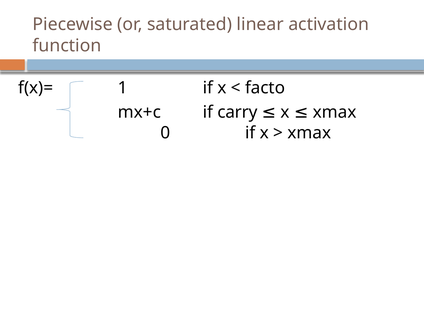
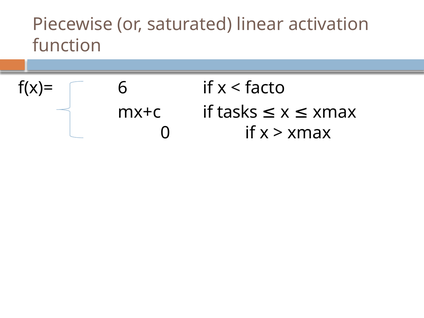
1: 1 -> 6
carry: carry -> tasks
